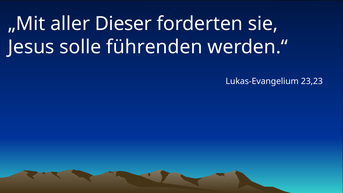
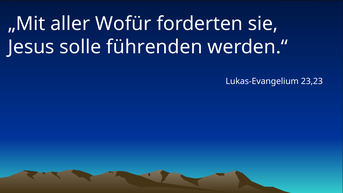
Dieser: Dieser -> Wofür
